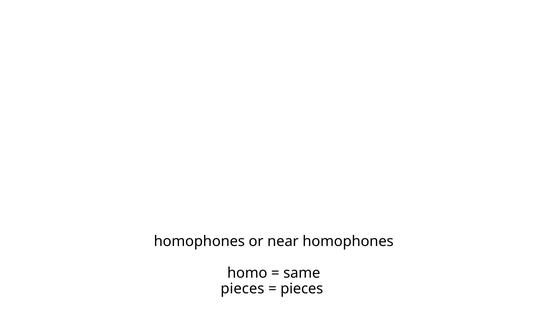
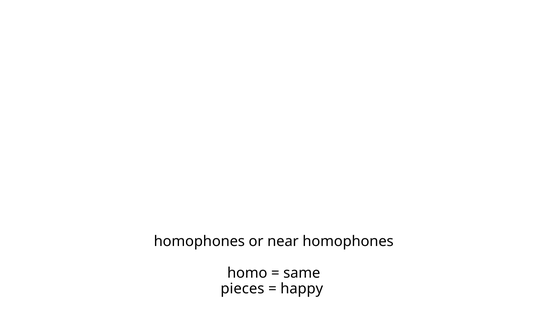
pieces at (302, 289): pieces -> happy
